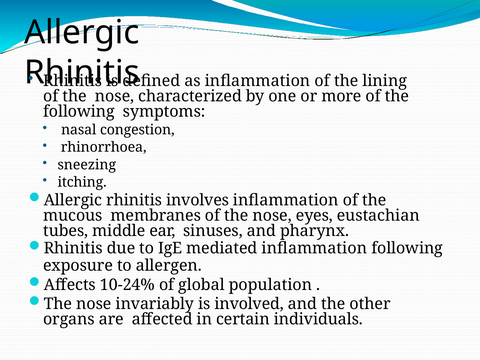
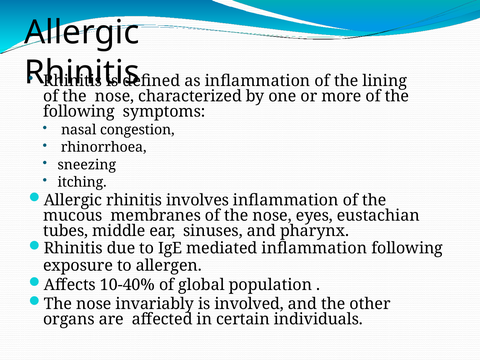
10-24%: 10-24% -> 10-40%
